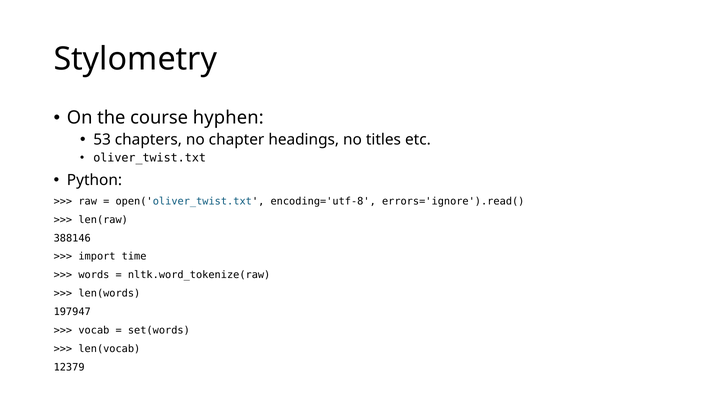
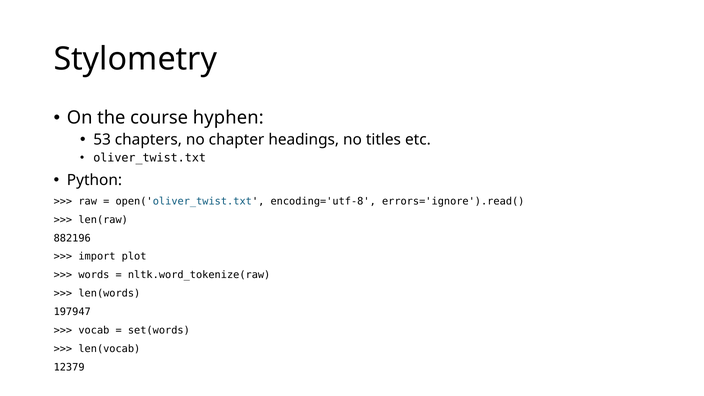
388146: 388146 -> 882196
time: time -> plot
